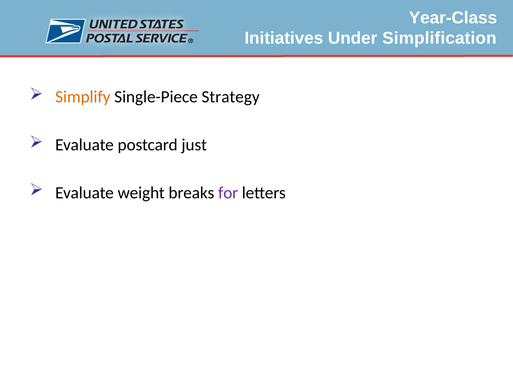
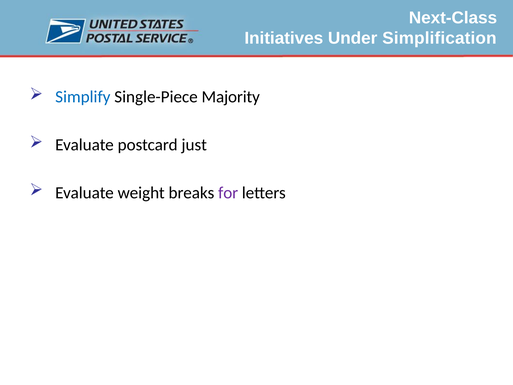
Year-Class: Year-Class -> Next-Class
Simplify colour: orange -> blue
Strategy: Strategy -> Majority
